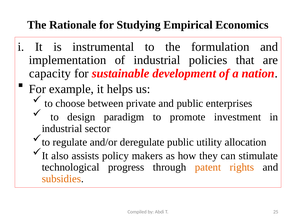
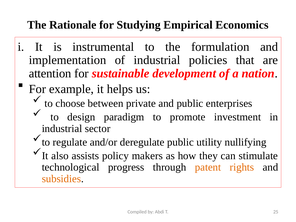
capacity: capacity -> attention
allocation: allocation -> nullifying
